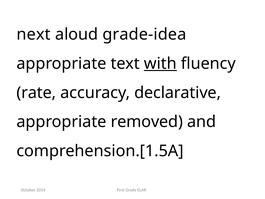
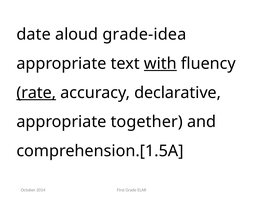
next: next -> date
rate underline: none -> present
removed: removed -> together
